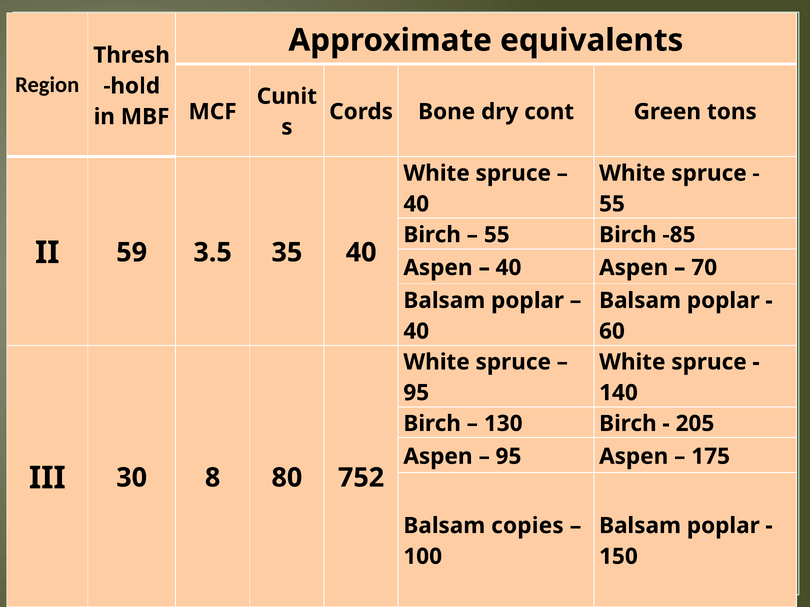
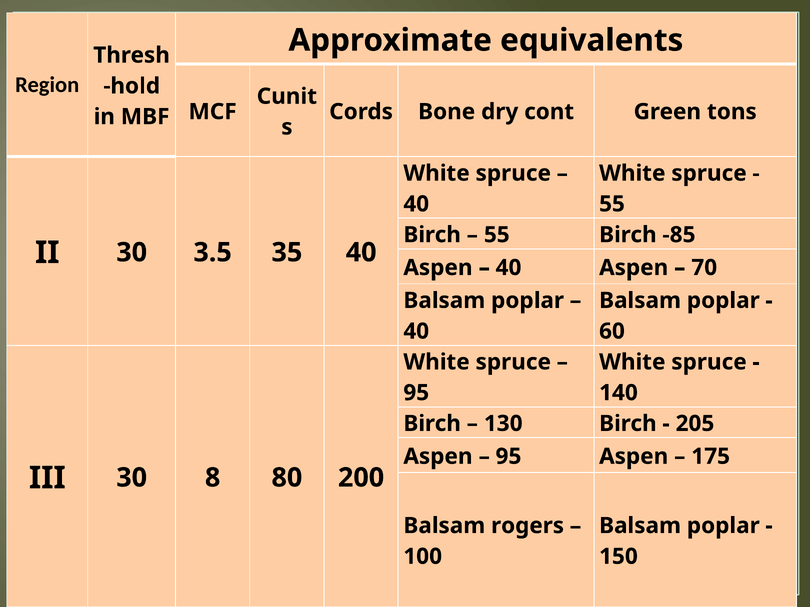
II 59: 59 -> 30
752: 752 -> 200
copies: copies -> rogers
